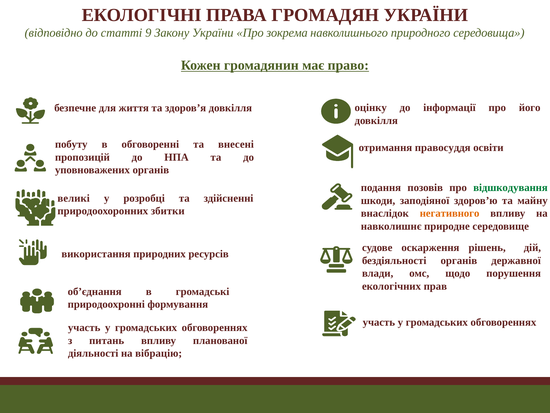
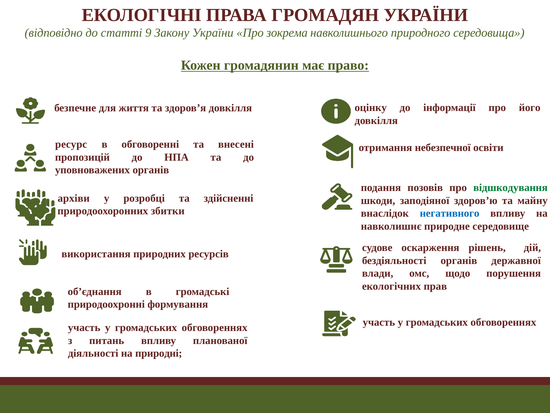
побуту: побуту -> ресурс
правосуддя: правосуддя -> небезпечної
великі: великі -> архіви
негативного colour: orange -> blue
вібрацію: вібрацію -> природні
